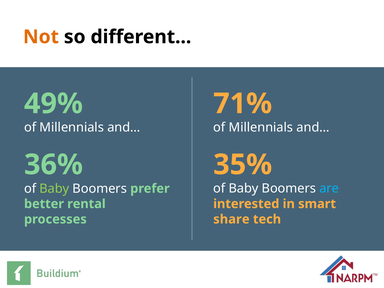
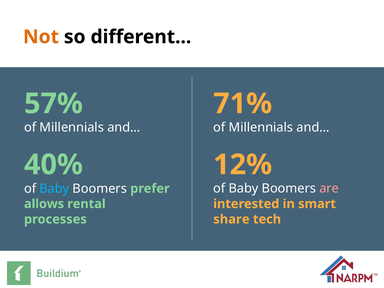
49%: 49% -> 57%
36%: 36% -> 40%
35%: 35% -> 12%
Baby at (54, 189) colour: light green -> light blue
are colour: light blue -> pink
better: better -> allows
